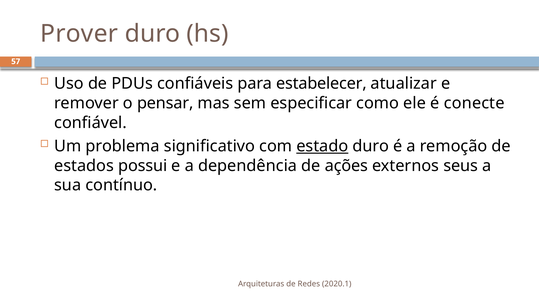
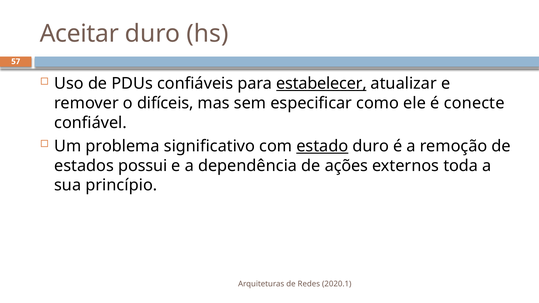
Prover: Prover -> Aceitar
estabelecer underline: none -> present
pensar: pensar -> difíceis
seus: seus -> toda
contínuo: contínuo -> princípio
